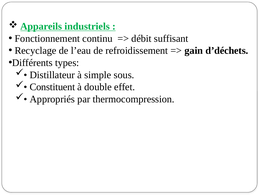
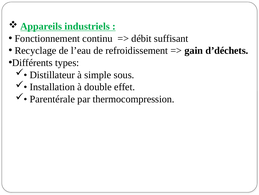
Constituent: Constituent -> Installation
Appropriés: Appropriés -> Parentérale
